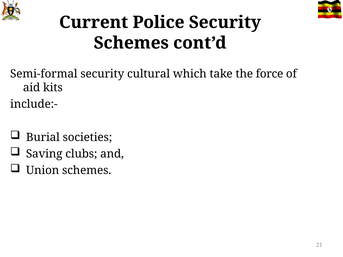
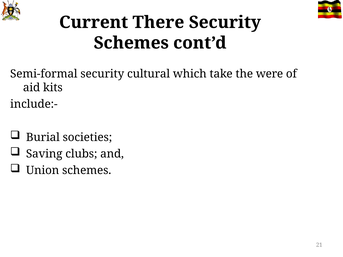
Police: Police -> There
force: force -> were
